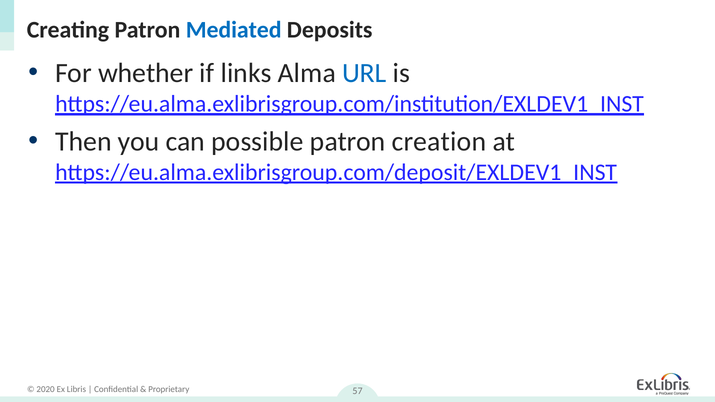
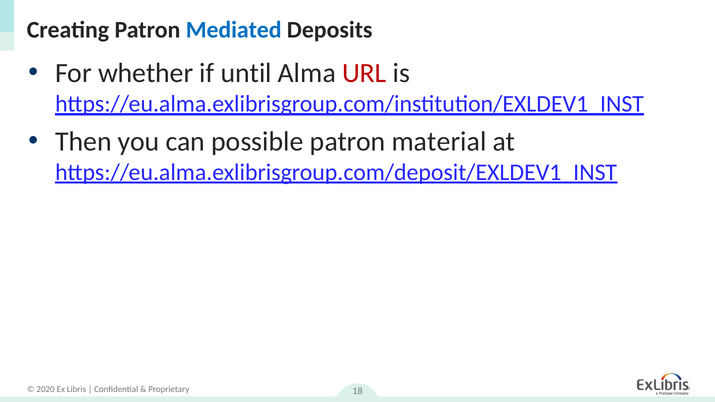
links: links -> until
URL colour: blue -> red
creation: creation -> material
57: 57 -> 18
